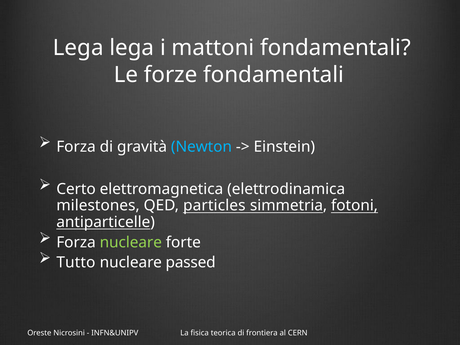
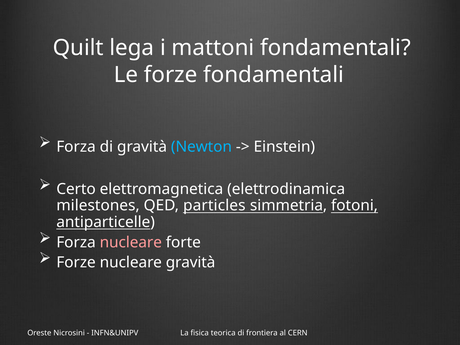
Lega at (78, 48): Lega -> Quilt
nucleare at (131, 242) colour: light green -> pink
Tutto at (76, 263): Tutto -> Forze
nucleare passed: passed -> gravità
